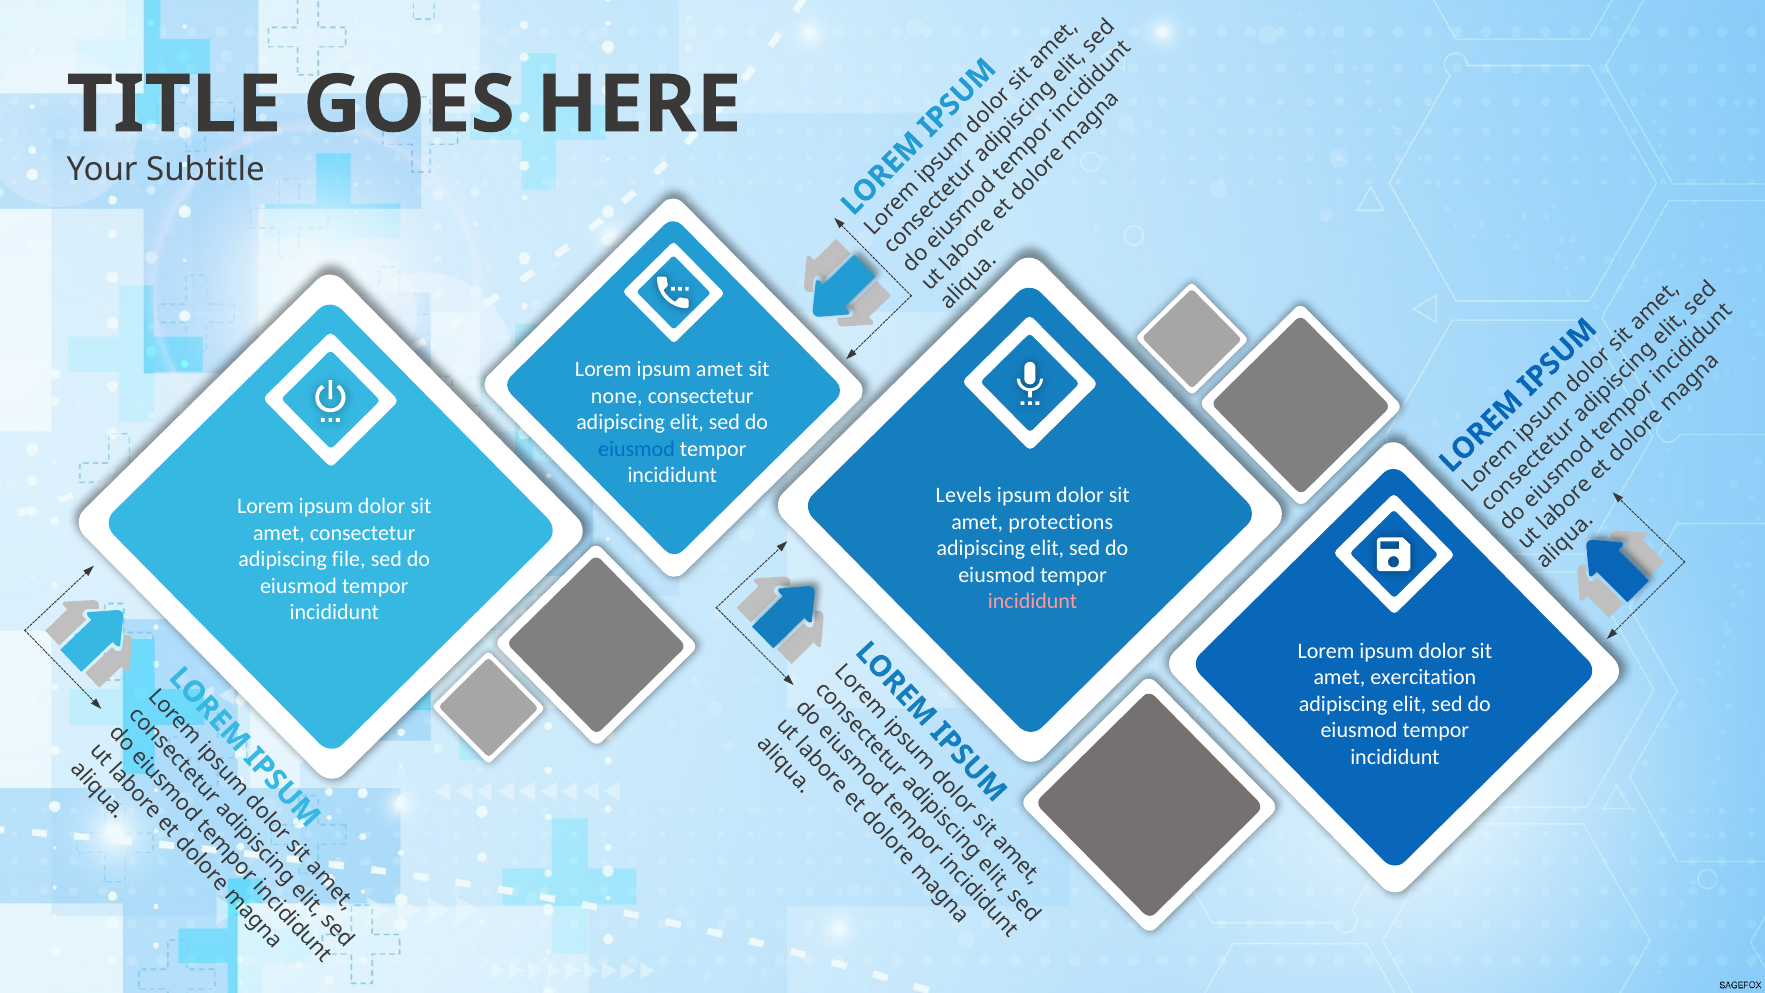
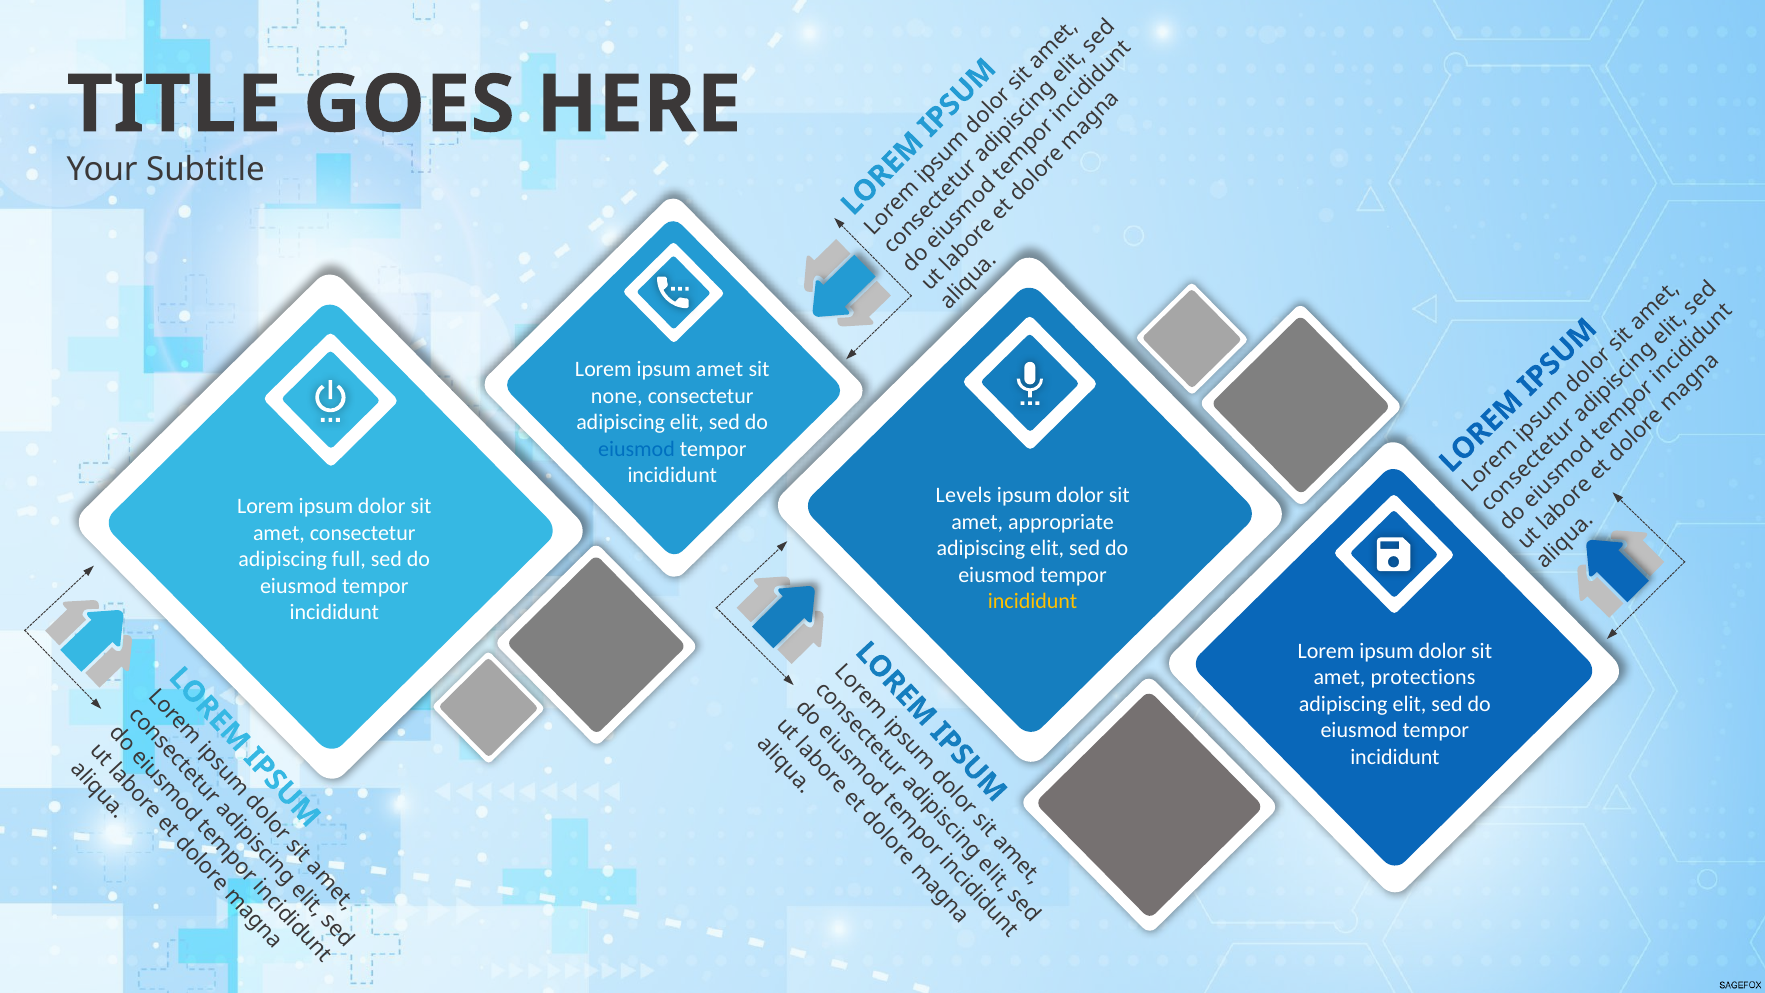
protections: protections -> appropriate
file: file -> full
incididunt at (1033, 601) colour: pink -> yellow
exercitation: exercitation -> protections
